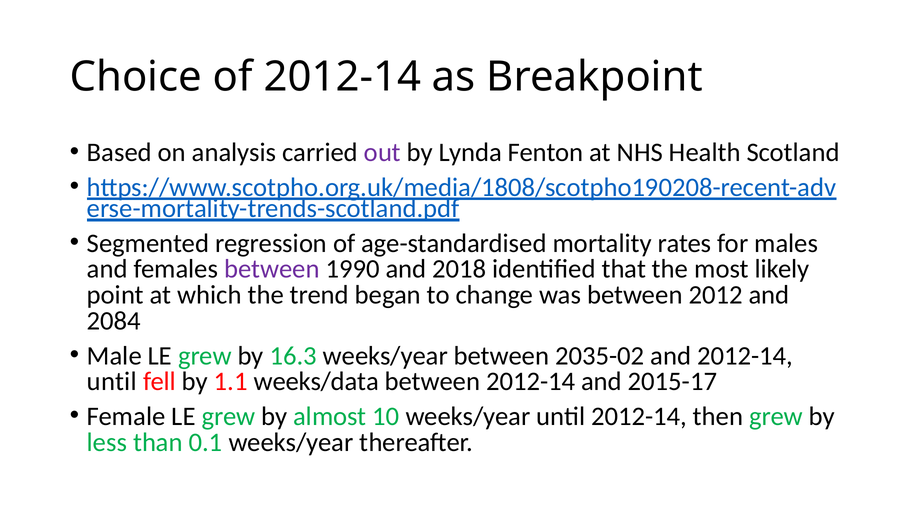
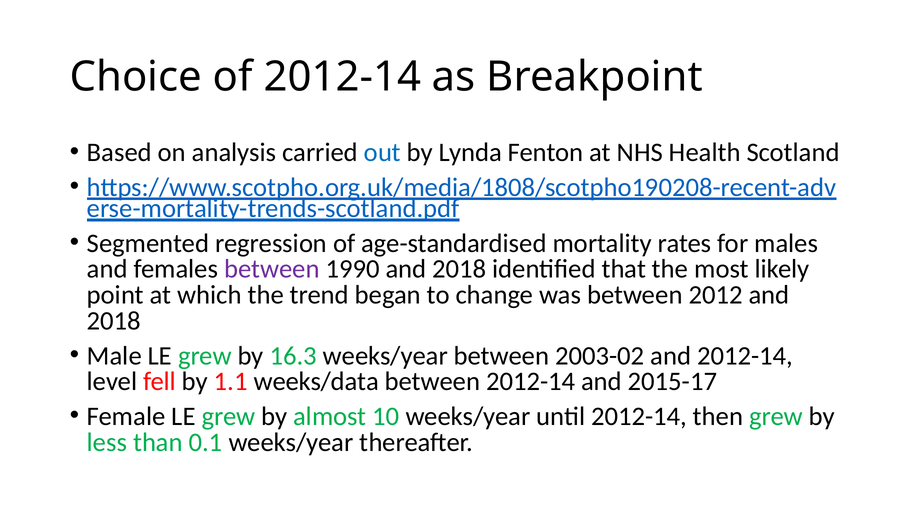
out colour: purple -> blue
2084 at (114, 321): 2084 -> 2018
2035-02: 2035-02 -> 2003-02
until at (112, 381): until -> level
